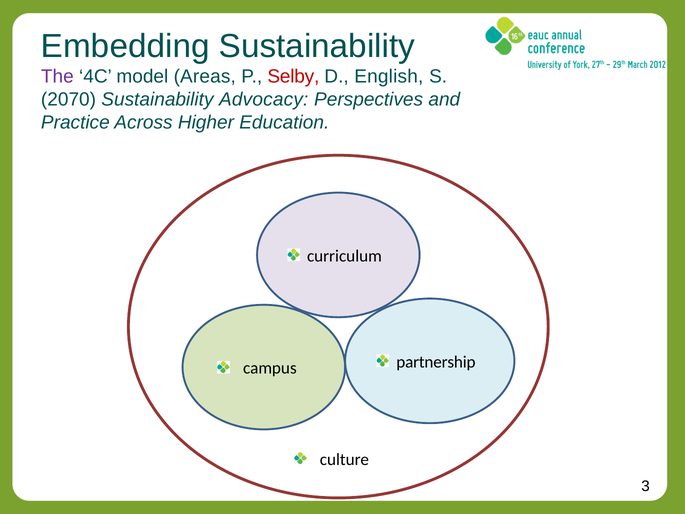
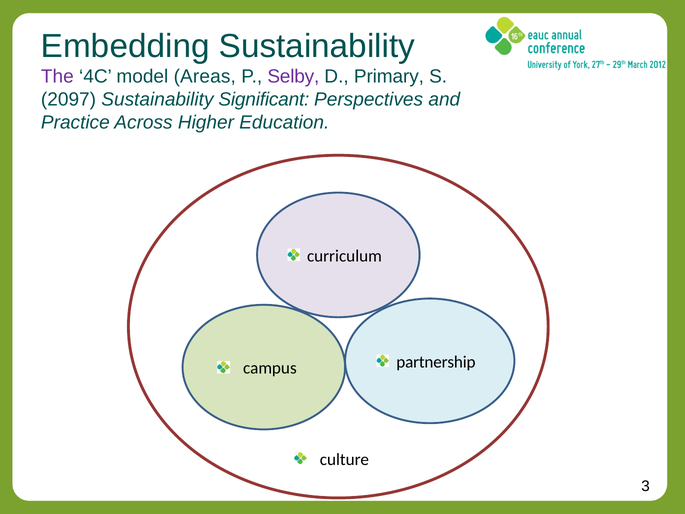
Selby colour: red -> purple
English: English -> Primary
2070: 2070 -> 2097
Advocacy: Advocacy -> Significant
